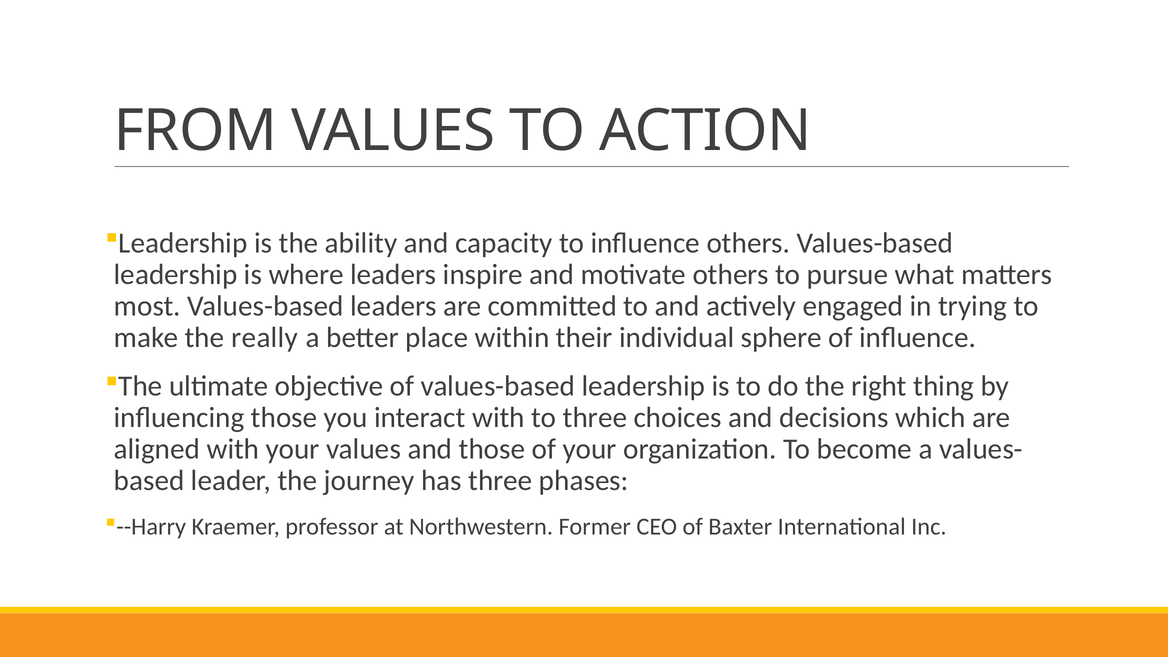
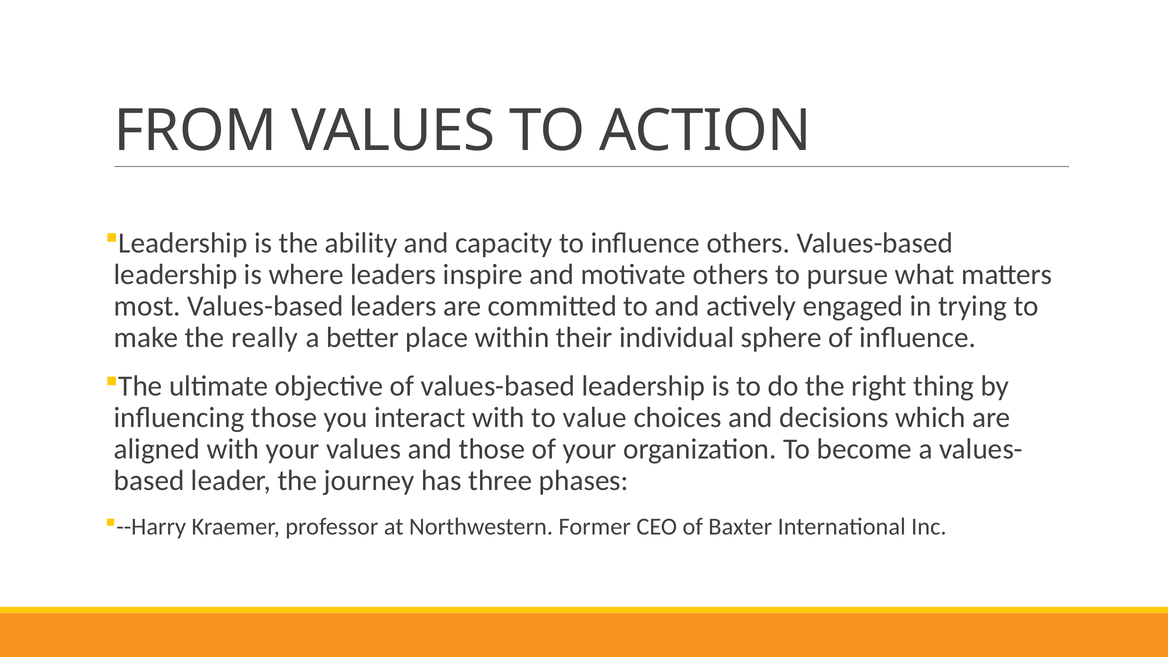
to three: three -> value
